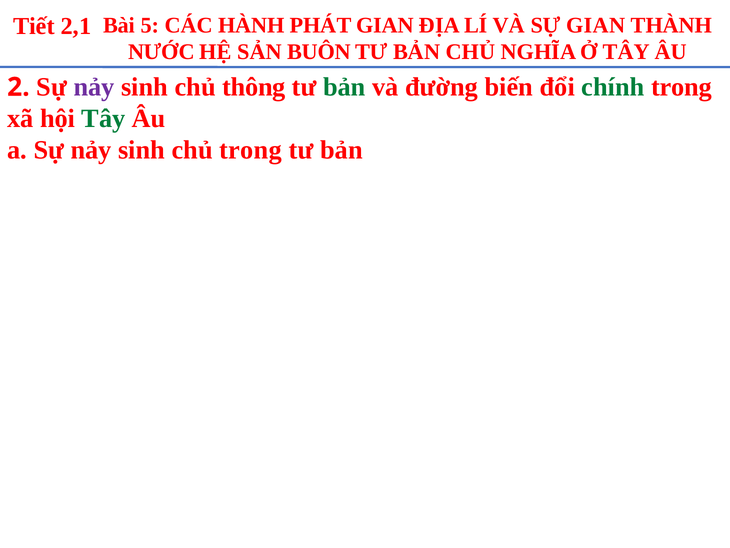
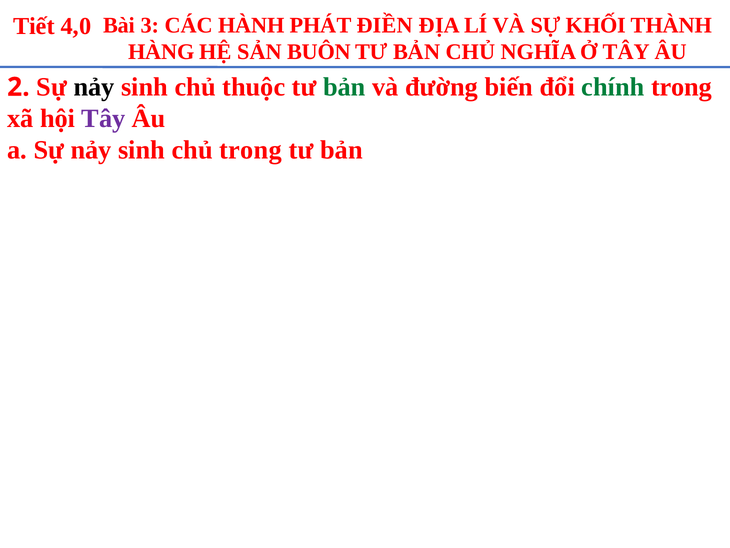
5: 5 -> 3
PHÁT GIAN: GIAN -> ĐIỀN
SỰ GIAN: GIAN -> KHỐI
2,1: 2,1 -> 4,0
NƯỚC: NƯỚC -> HÀNG
nảy at (94, 87) colour: purple -> black
thông: thông -> thuộc
Tây at (103, 119) colour: green -> purple
